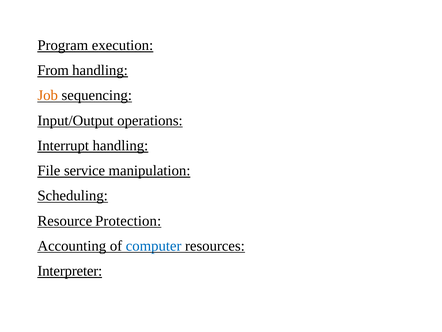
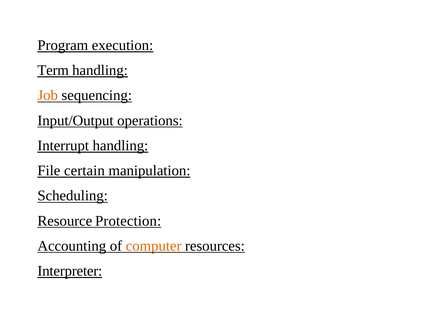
From: From -> Term
service: service -> certain
computer colour: blue -> orange
